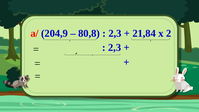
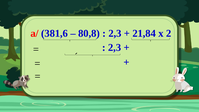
204,9: 204,9 -> 381,6
